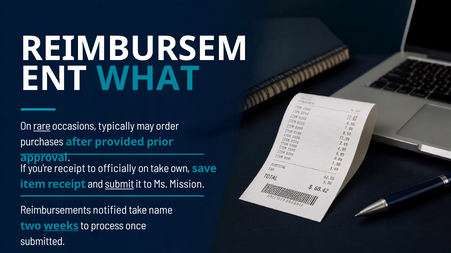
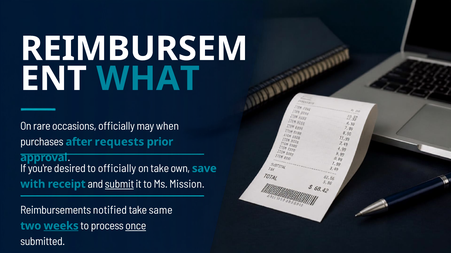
rare underline: present -> none
occasions typically: typically -> officially
order: order -> when
provided: provided -> requests
you're receipt: receipt -> desired
item: item -> with
name: name -> same
once underline: none -> present
